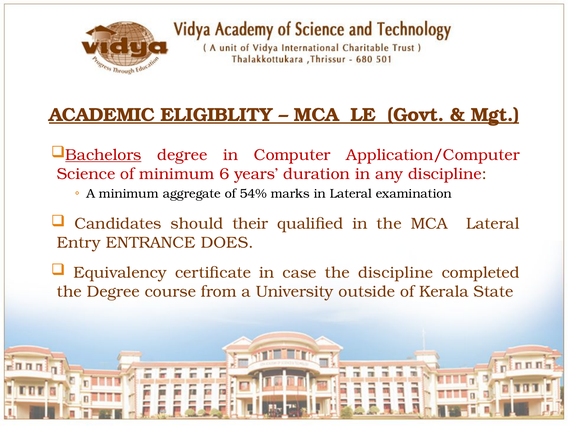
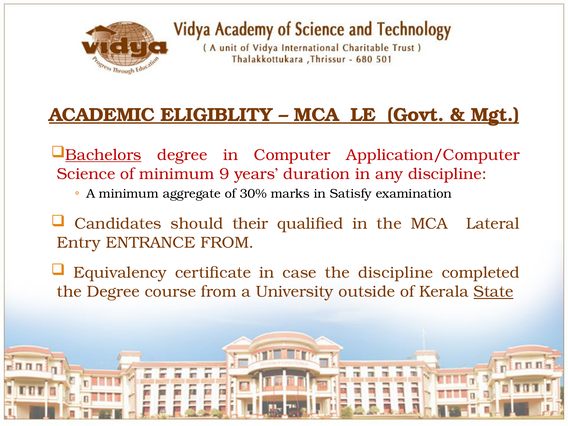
6: 6 -> 9
54%: 54% -> 30%
in Lateral: Lateral -> Satisfy
ENTRANCE DOES: DOES -> FROM
State underline: none -> present
